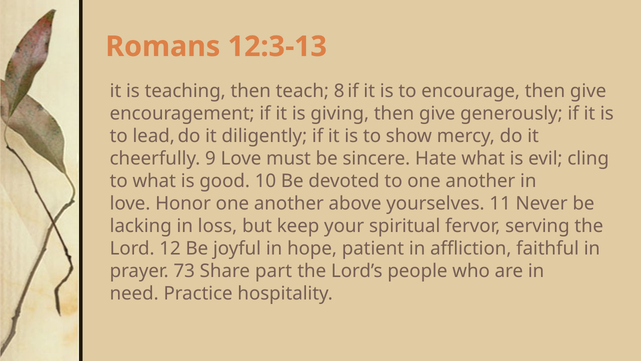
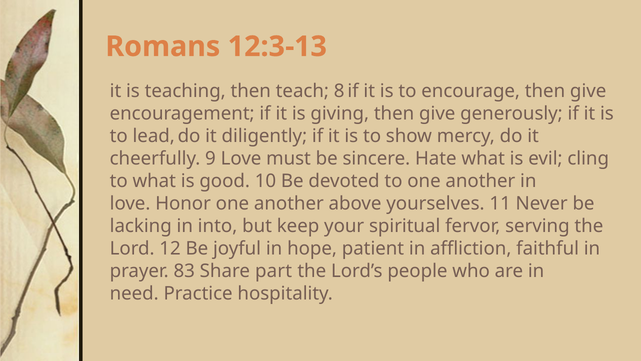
loss: loss -> into
73: 73 -> 83
